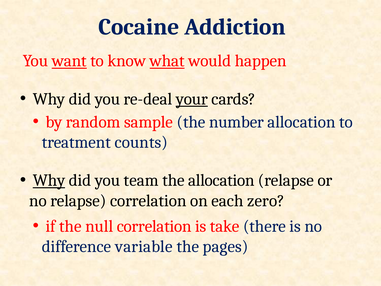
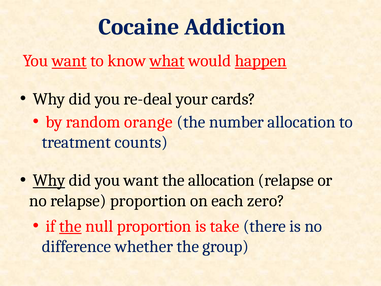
happen underline: none -> present
your underline: present -> none
sample: sample -> orange
did you team: team -> want
relapse correlation: correlation -> proportion
the at (70, 226) underline: none -> present
null correlation: correlation -> proportion
variable: variable -> whether
pages: pages -> group
